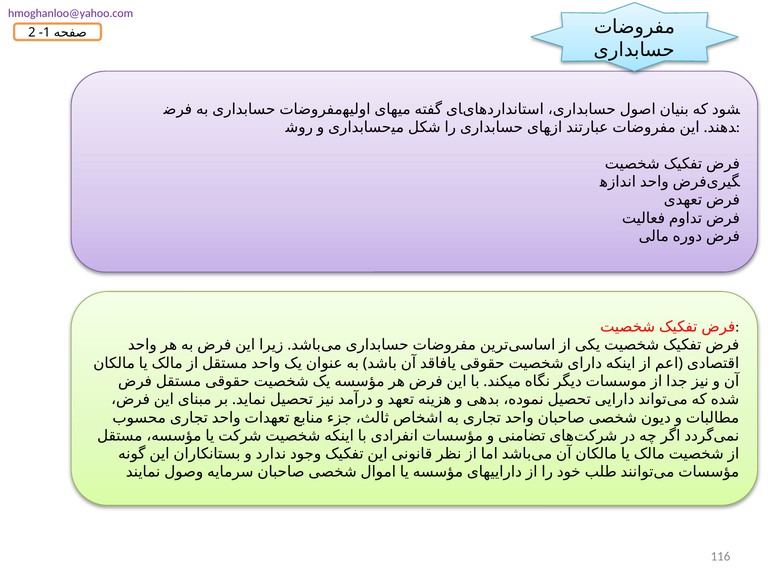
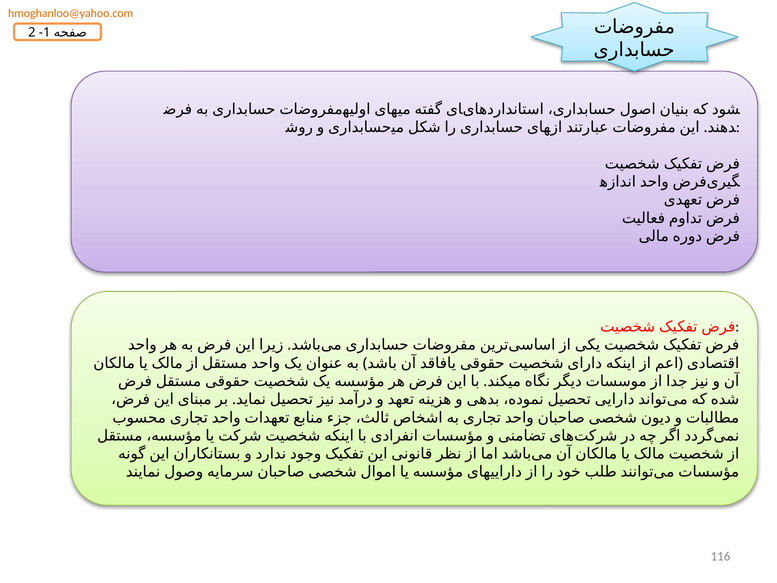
hmoghanloo@yahoo.com colour: purple -> orange
